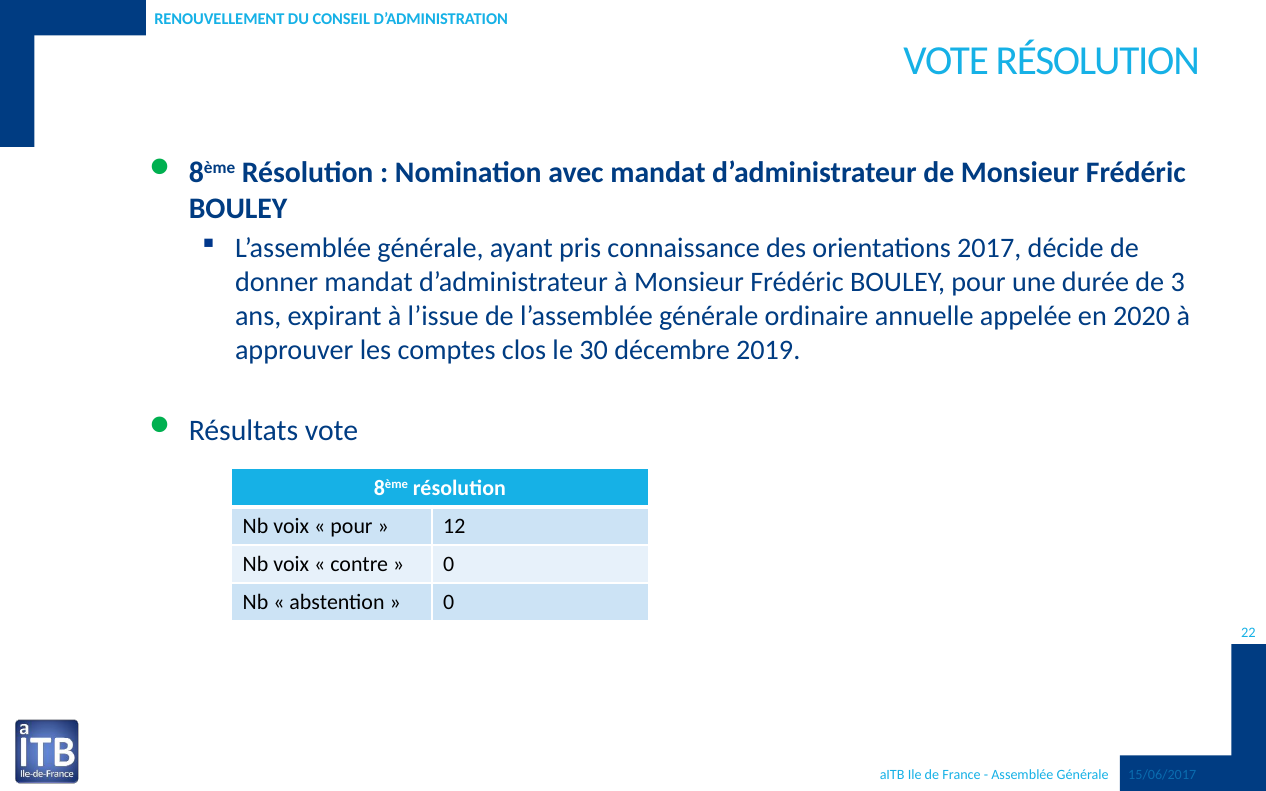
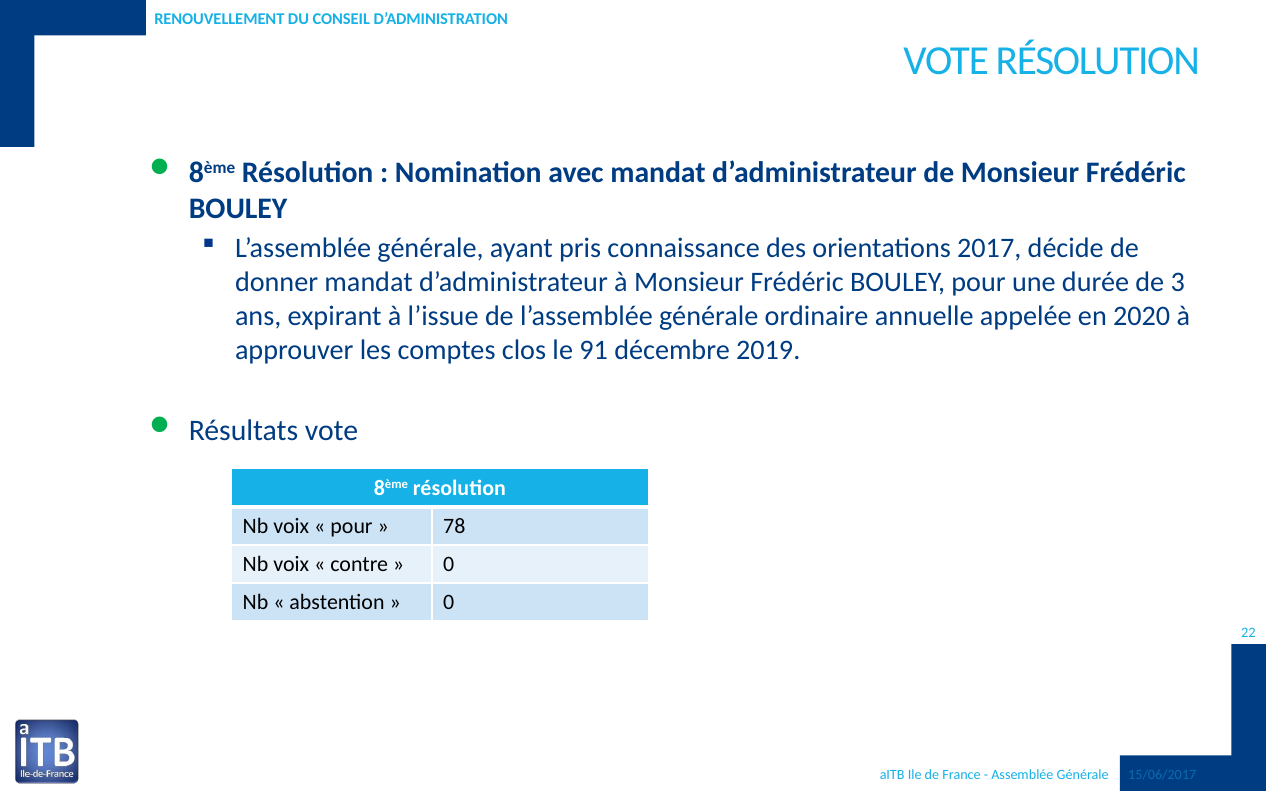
30: 30 -> 91
12: 12 -> 78
